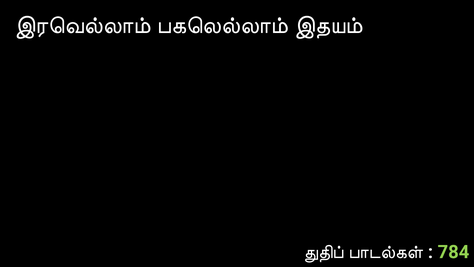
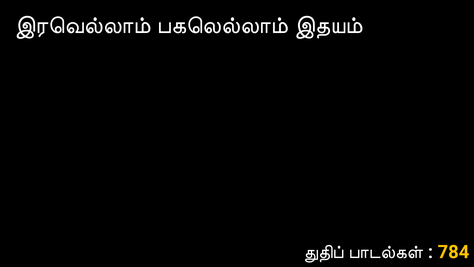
784 colour: light green -> yellow
